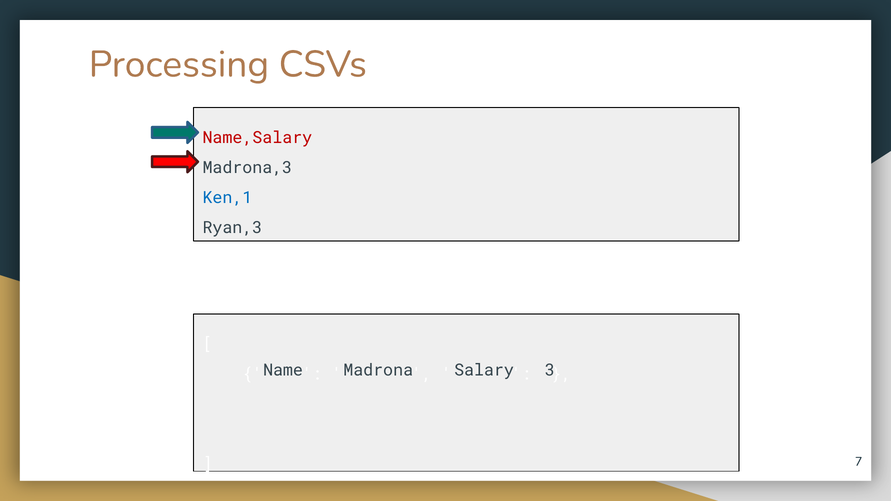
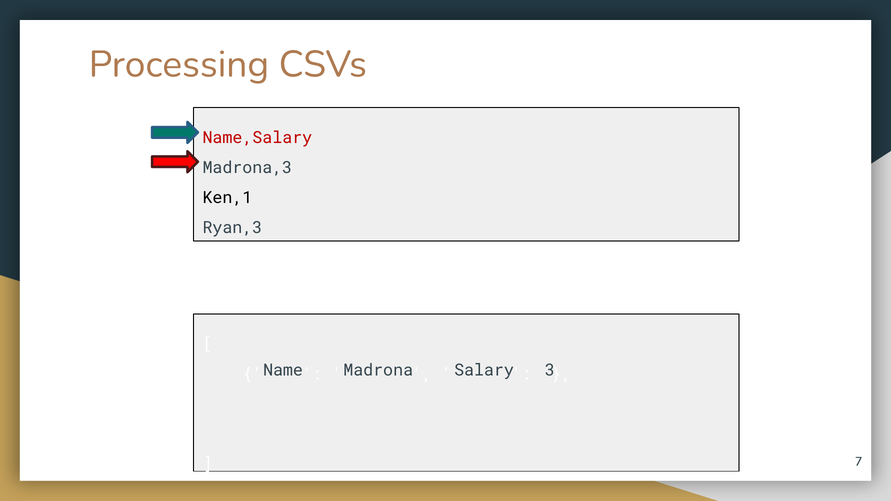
Ken,1 colour: blue -> black
